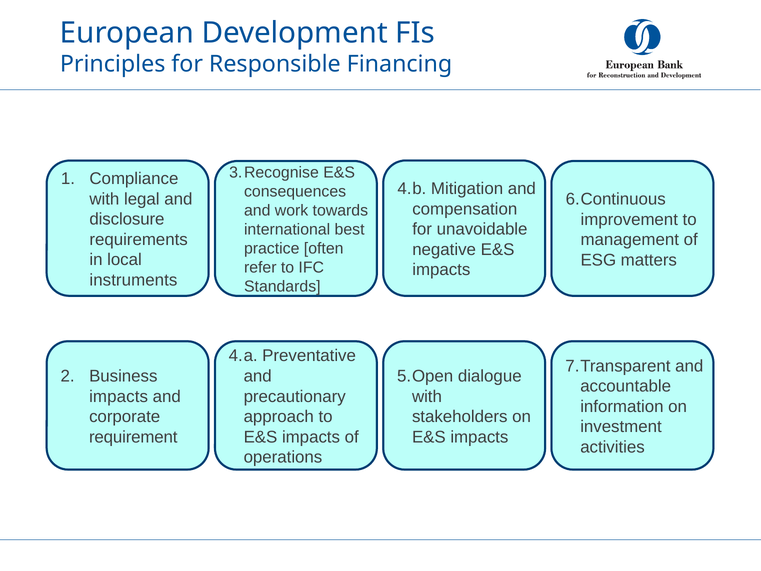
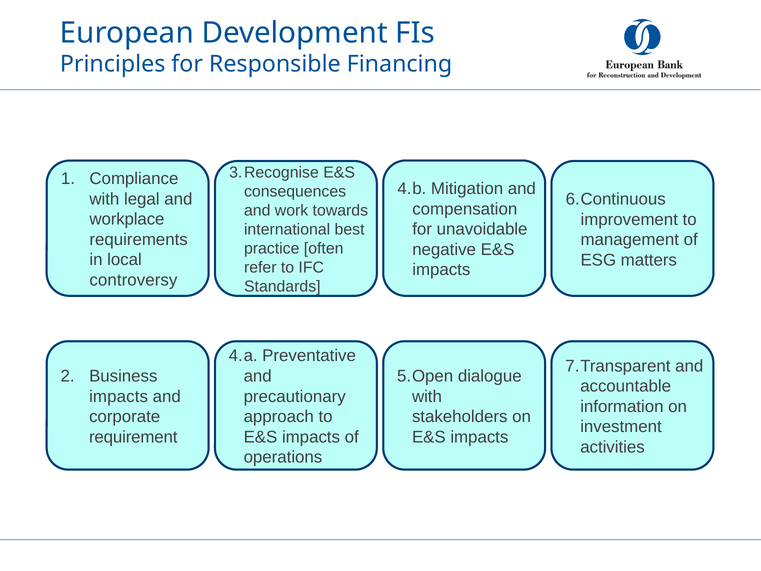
disclosure: disclosure -> workplace
instruments: instruments -> controversy
